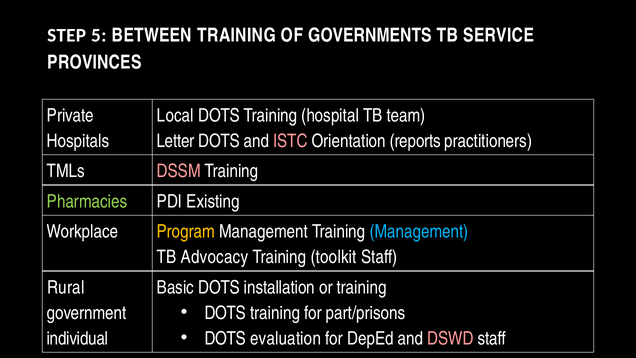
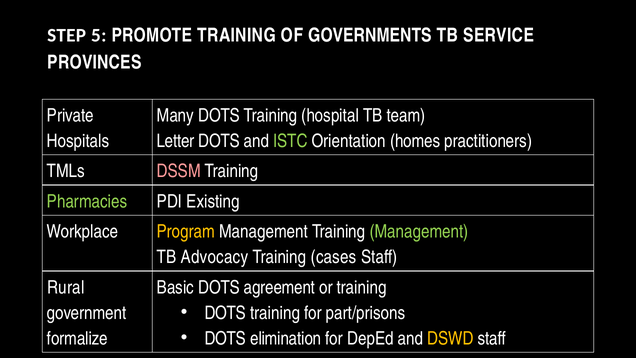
BETWEEN: BETWEEN -> PROMOTE
Local: Local -> Many
ISTC colour: pink -> light green
reports: reports -> homes
Management at (419, 232) colour: light blue -> light green
toolkit: toolkit -> cases
installation: installation -> agreement
evaluation: evaluation -> elimination
DSWD colour: pink -> yellow
individual: individual -> formalize
